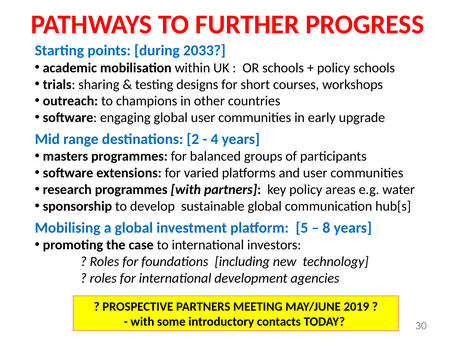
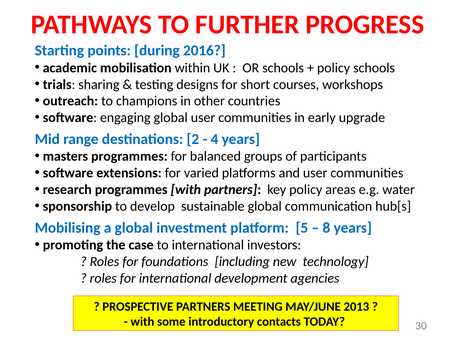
2033: 2033 -> 2016
2019: 2019 -> 2013
